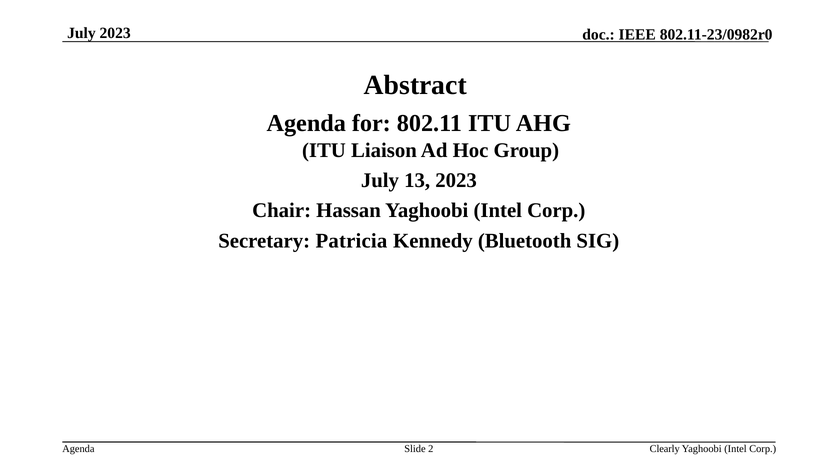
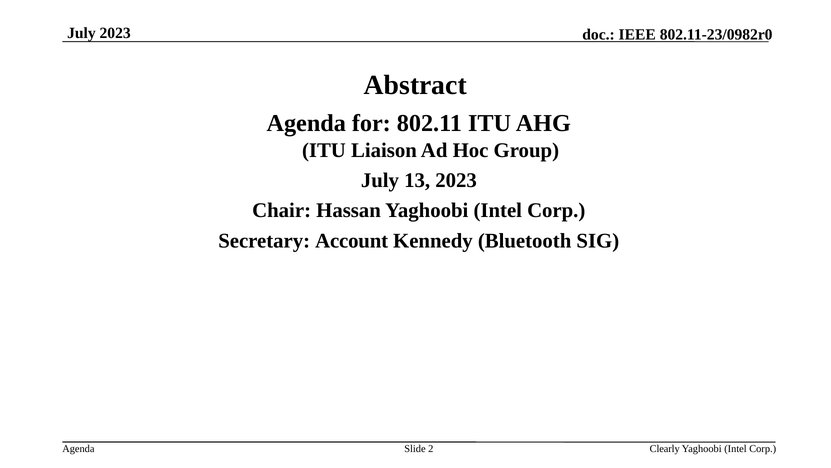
Patricia: Patricia -> Account
